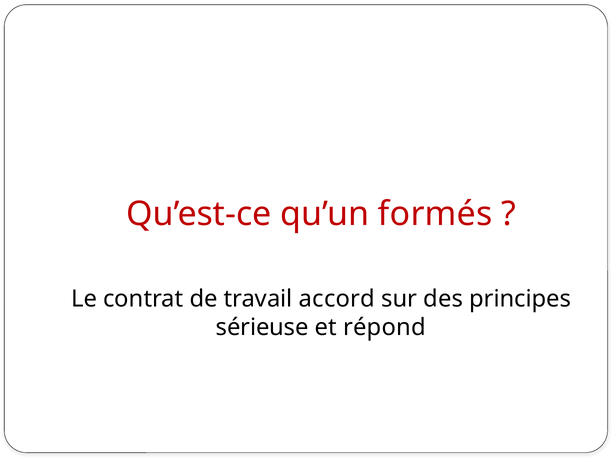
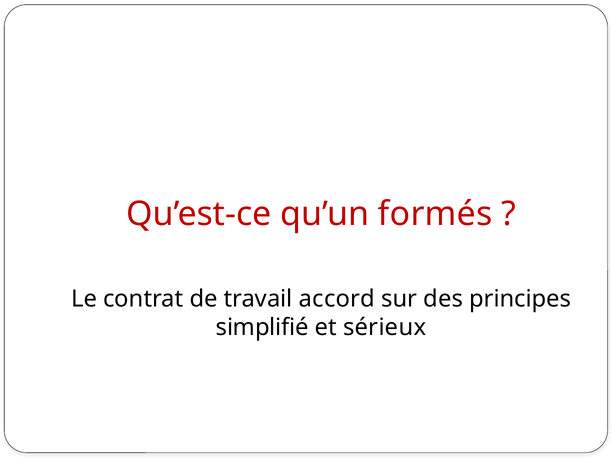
sérieuse: sérieuse -> simplifié
répond: répond -> sérieux
